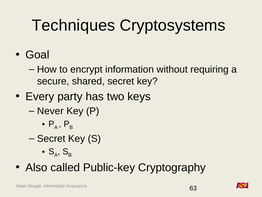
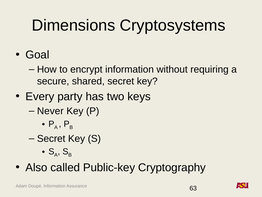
Techniques: Techniques -> Dimensions
